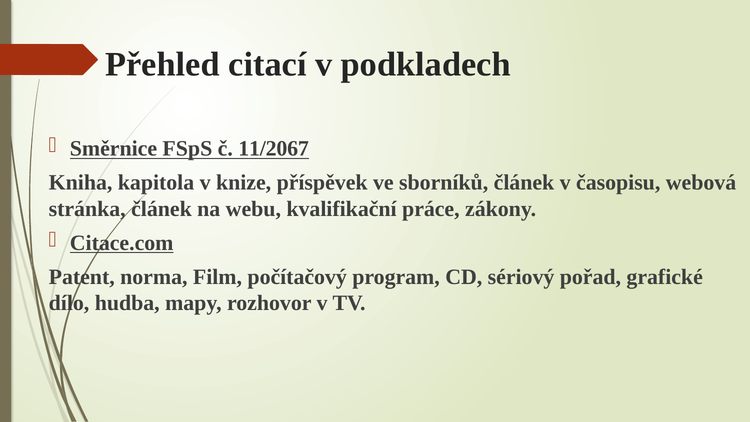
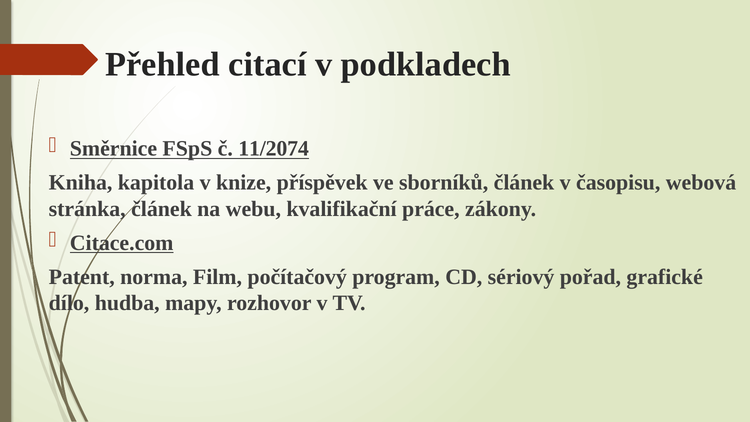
11/2067: 11/2067 -> 11/2074
